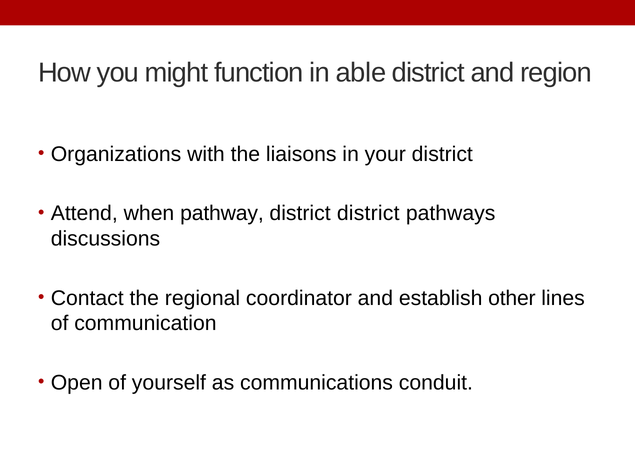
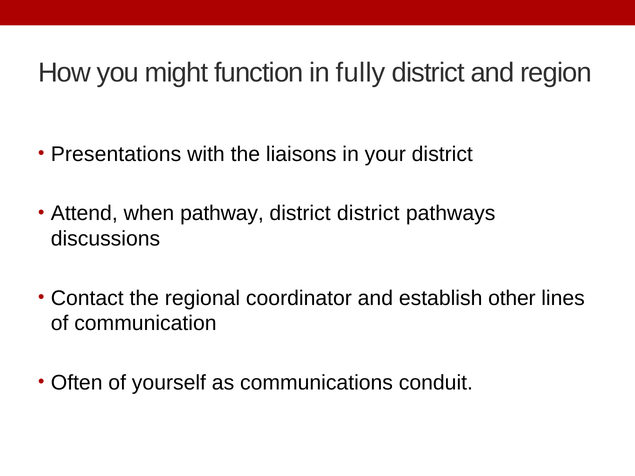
able: able -> fully
Organizations: Organizations -> Presentations
Open: Open -> Often
